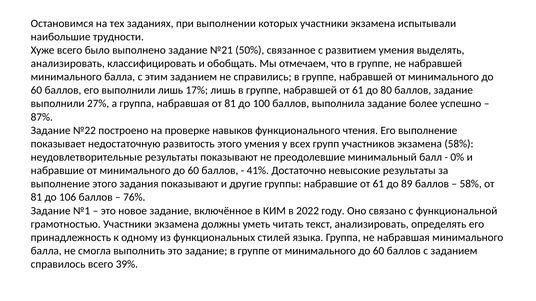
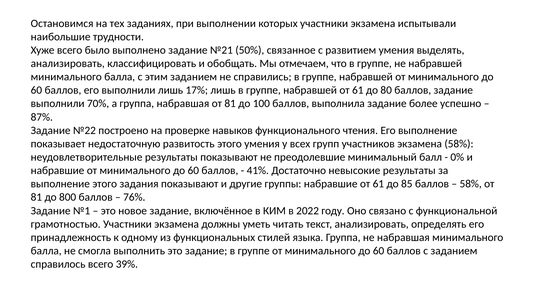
27%: 27% -> 70%
89: 89 -> 85
106: 106 -> 800
